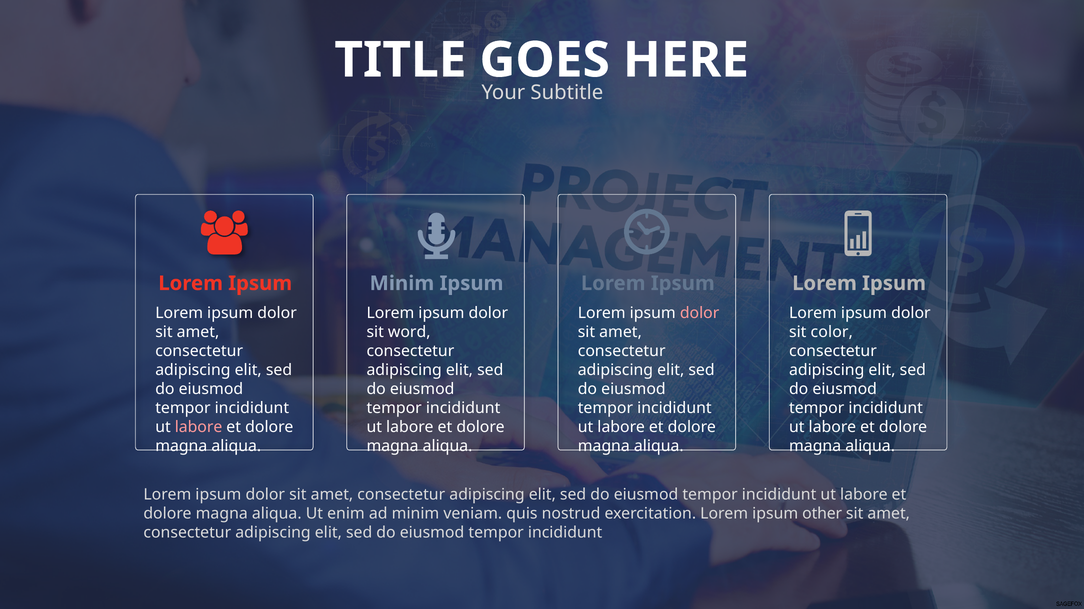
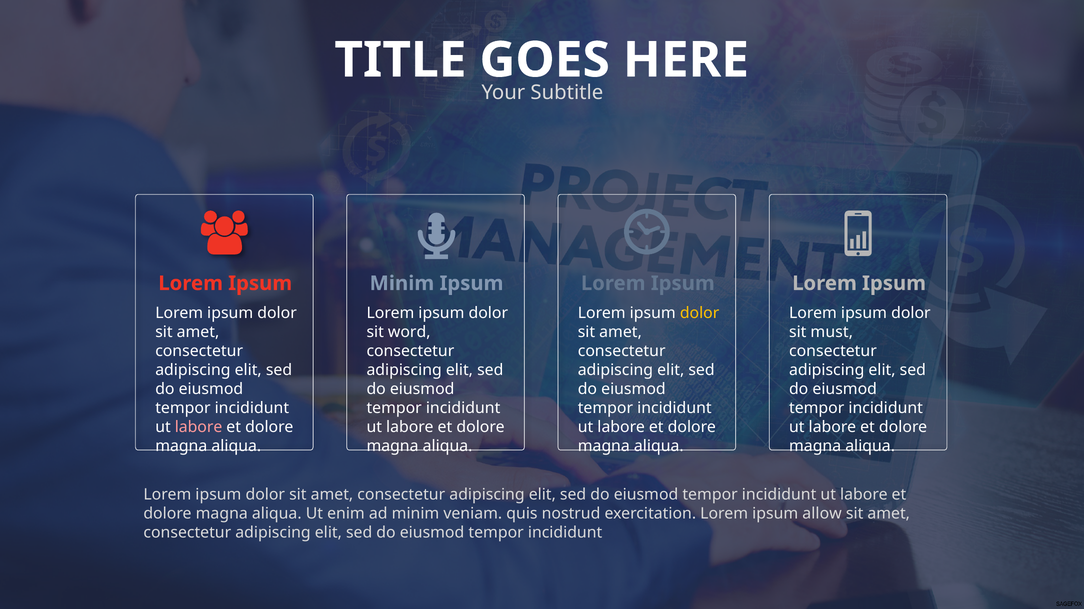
dolor at (700, 314) colour: pink -> yellow
color: color -> must
other: other -> allow
